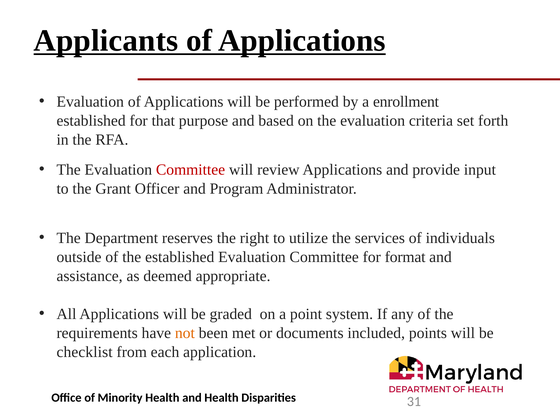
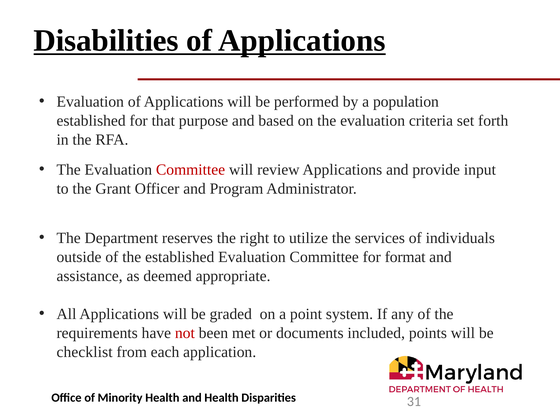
Applicants: Applicants -> Disabilities
enrollment: enrollment -> population
not colour: orange -> red
